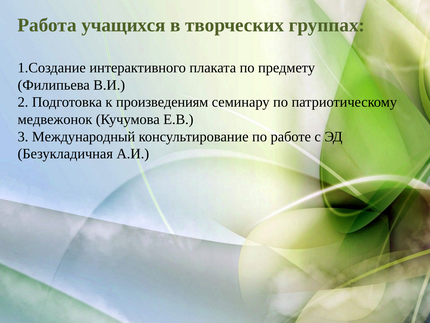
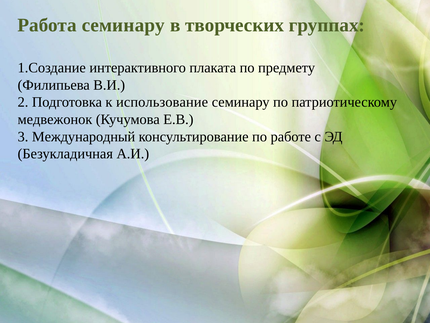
Работа учащихся: учащихся -> семинару
произведениям: произведениям -> использование
